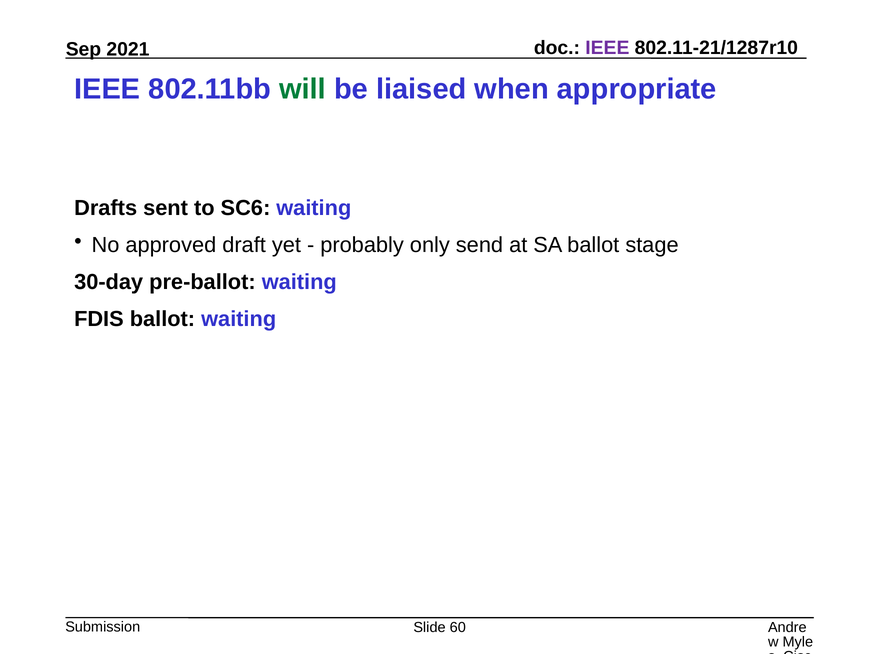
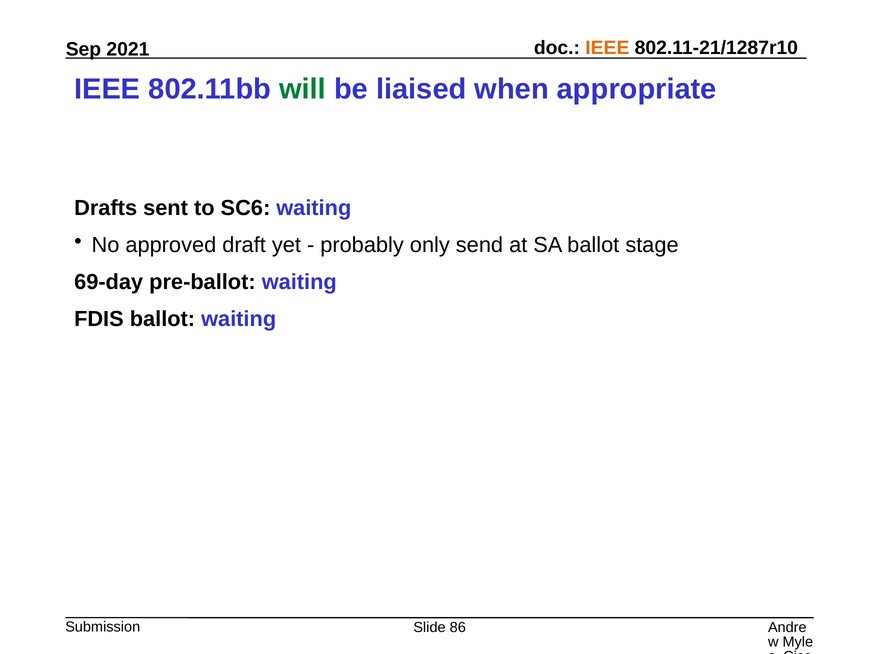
IEEE at (607, 48) colour: purple -> orange
30-day: 30-day -> 69-day
60: 60 -> 86
